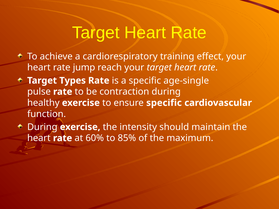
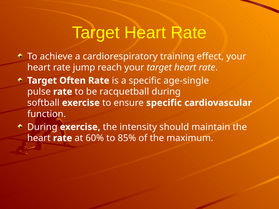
Types: Types -> Often
contraction: contraction -> racquetball
healthy: healthy -> softball
